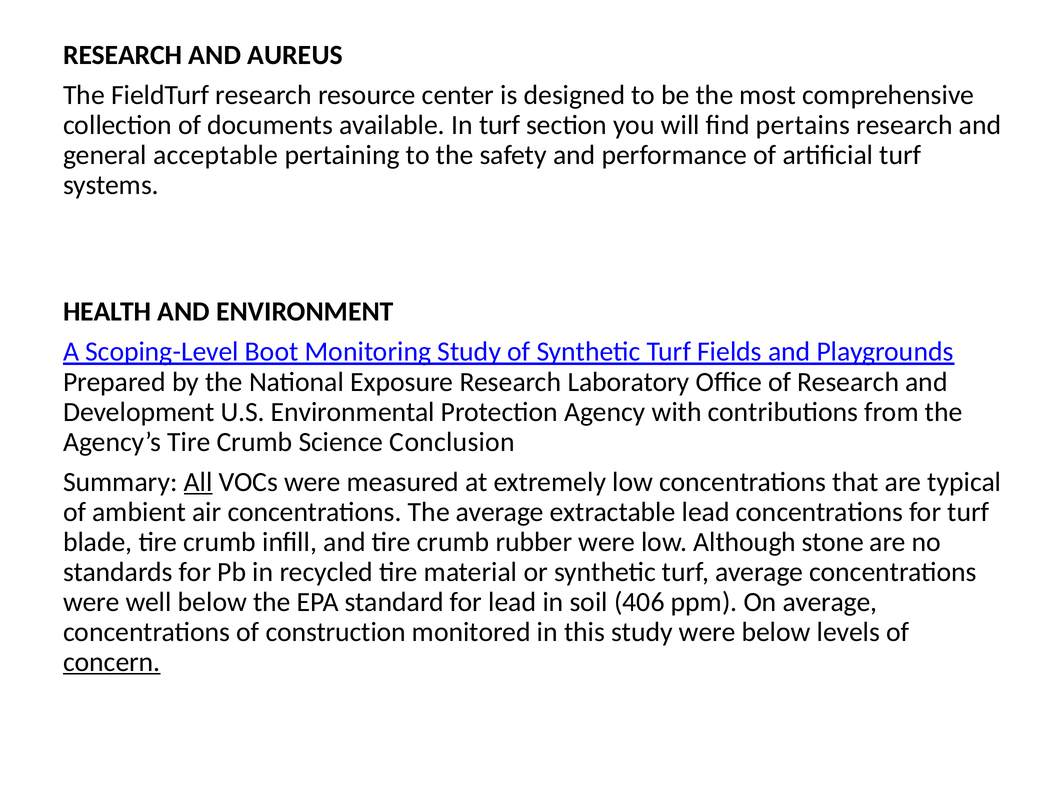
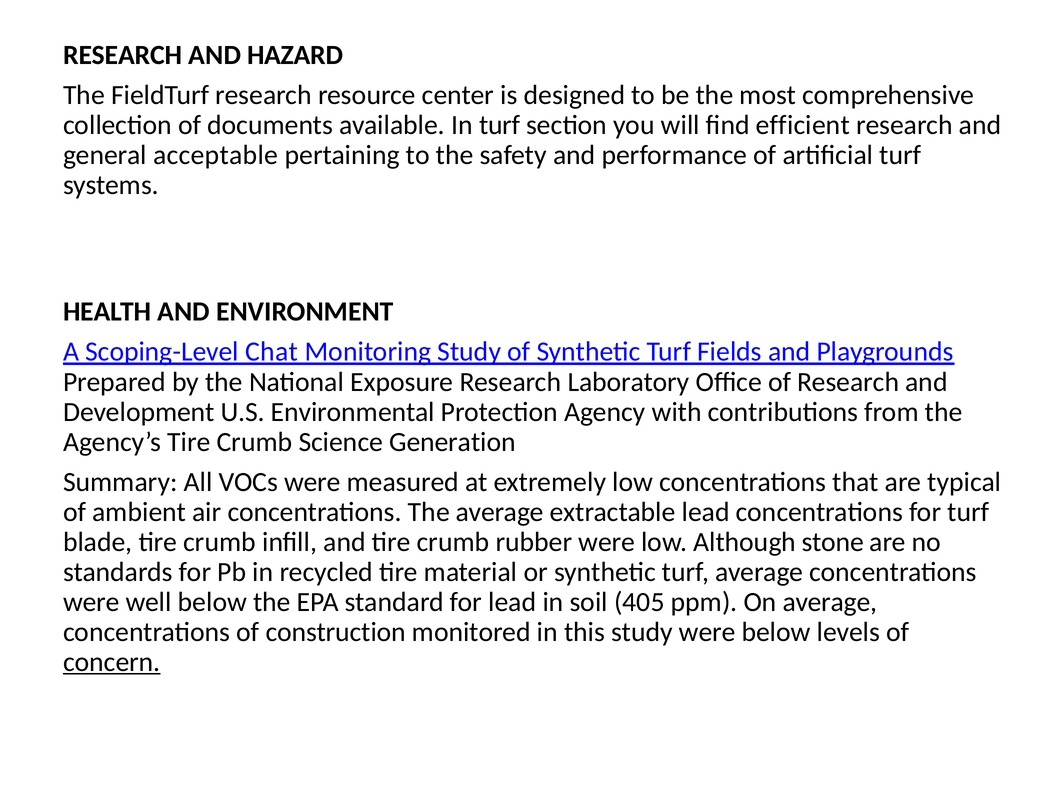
AUREUS: AUREUS -> HAZARD
pertains: pertains -> efficient
Boot: Boot -> Chat
Conclusion: Conclusion -> Generation
All underline: present -> none
406: 406 -> 405
